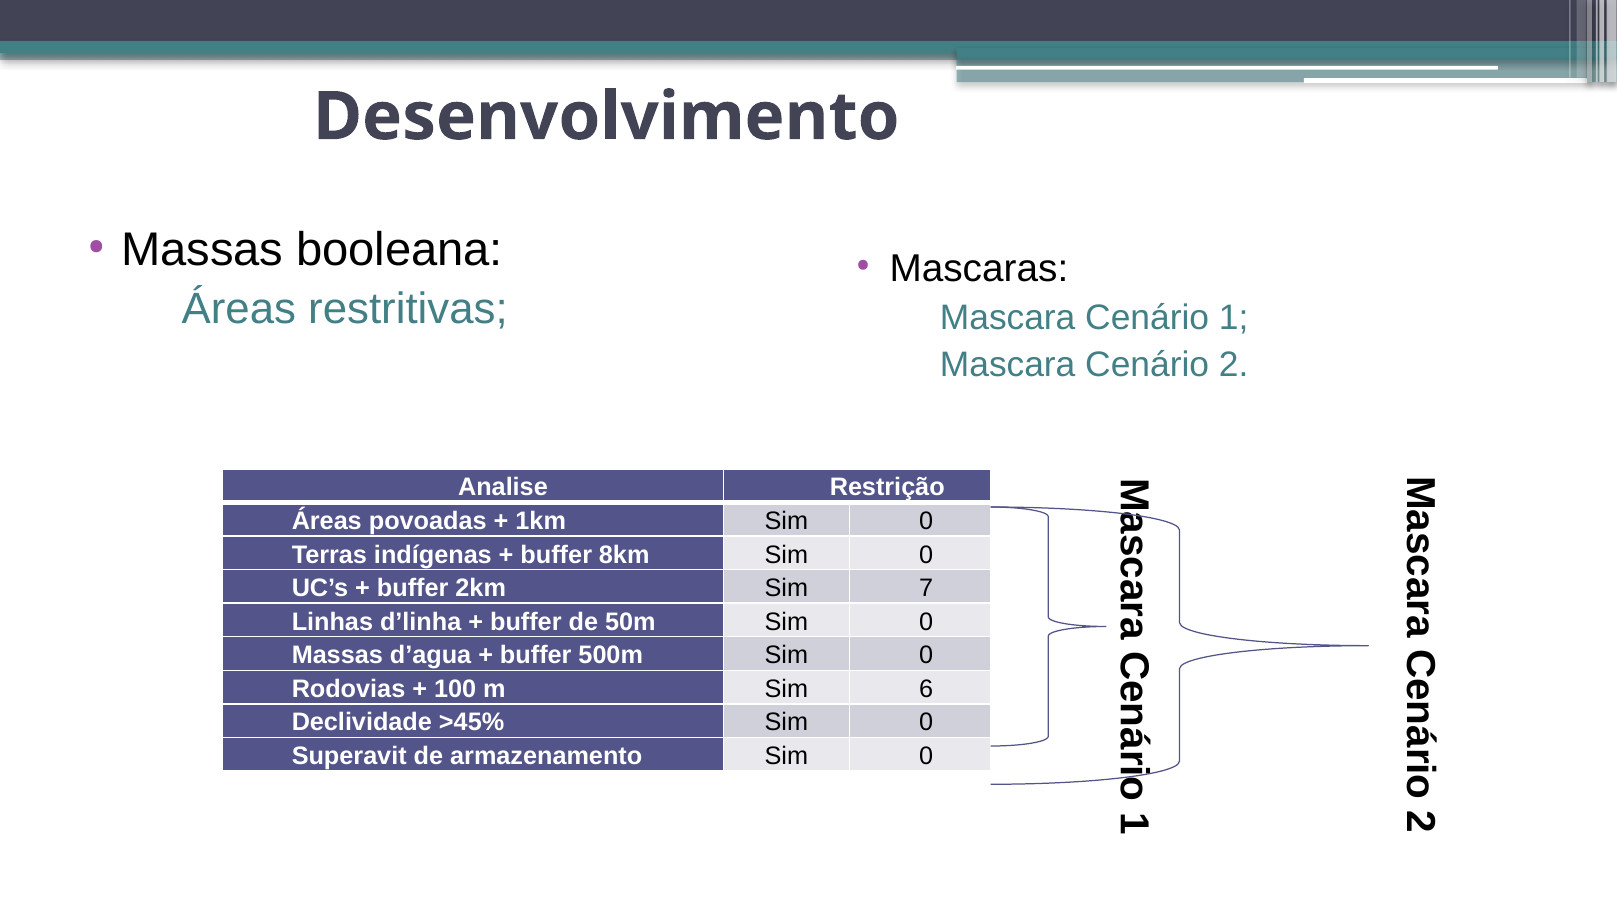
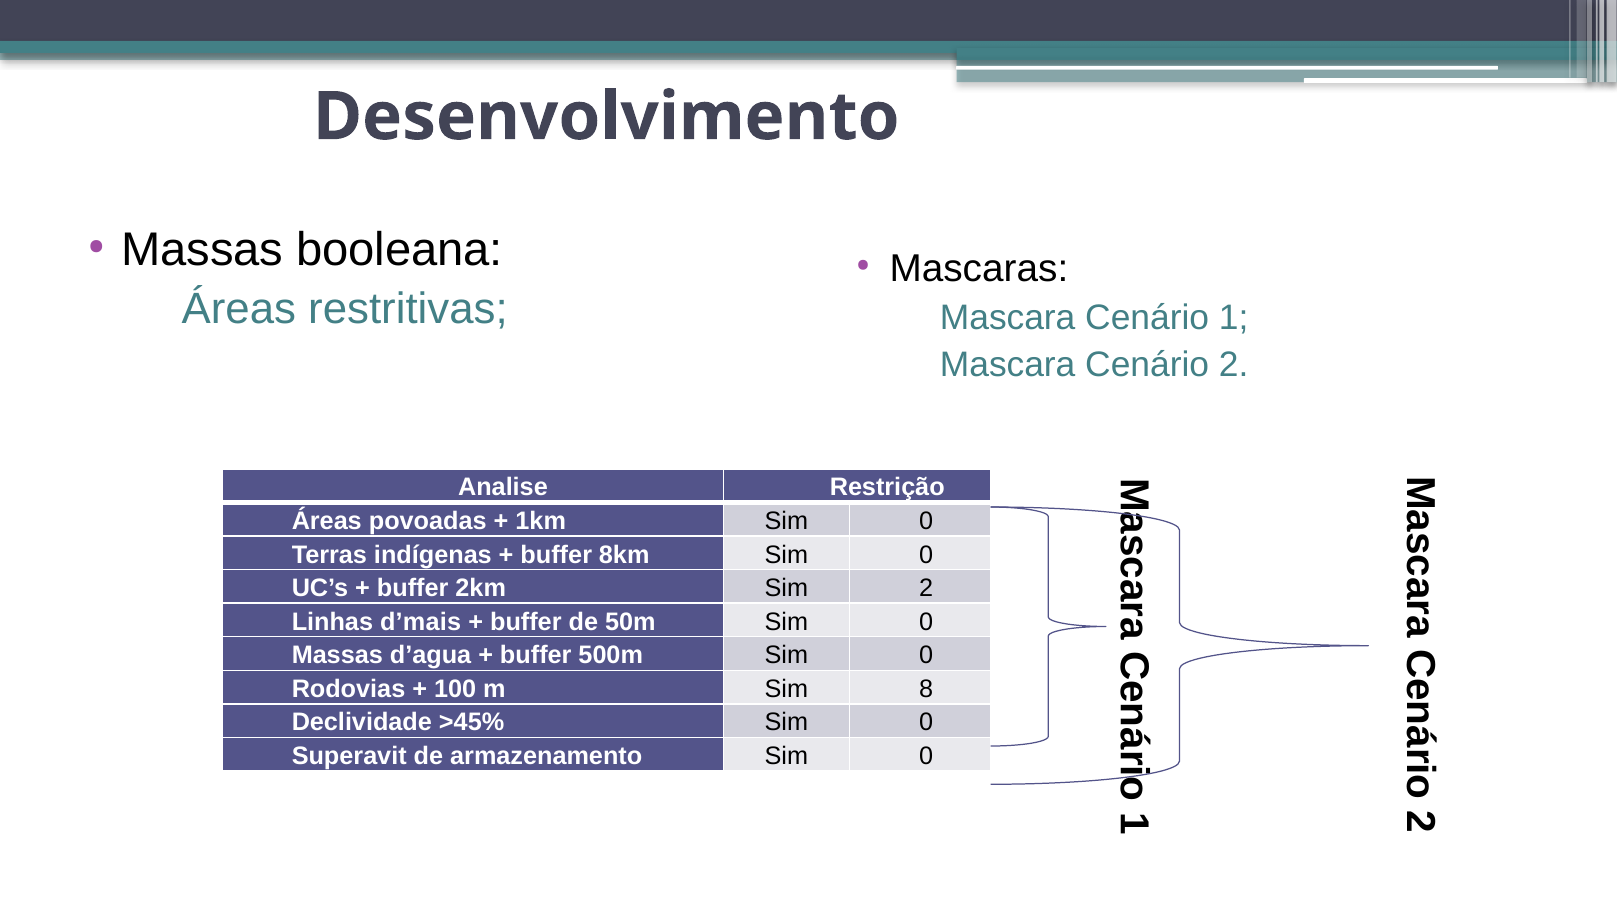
Sim 7: 7 -> 2
d’linha: d’linha -> d’mais
6: 6 -> 8
